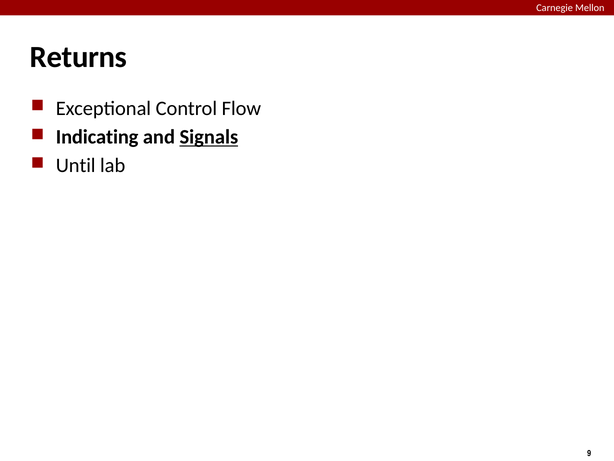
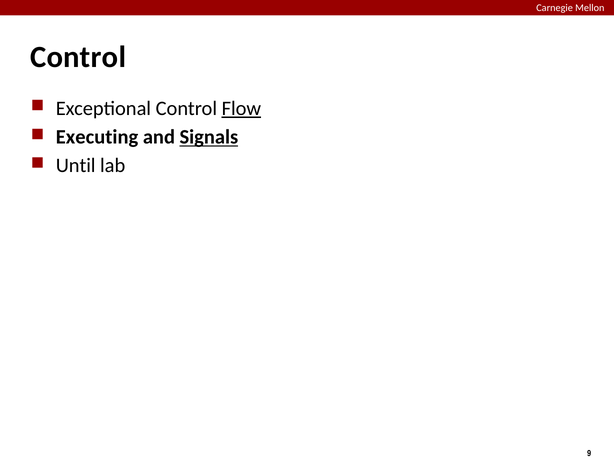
Returns at (78, 57): Returns -> Control
Flow underline: none -> present
Indicating: Indicating -> Executing
